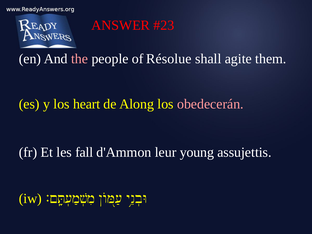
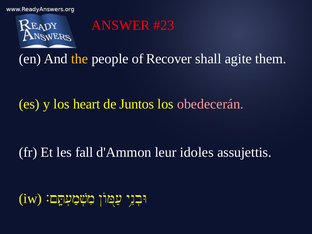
the colour: pink -> yellow
Résolue: Résolue -> Recover
Along: Along -> Juntos
young: young -> idoles
